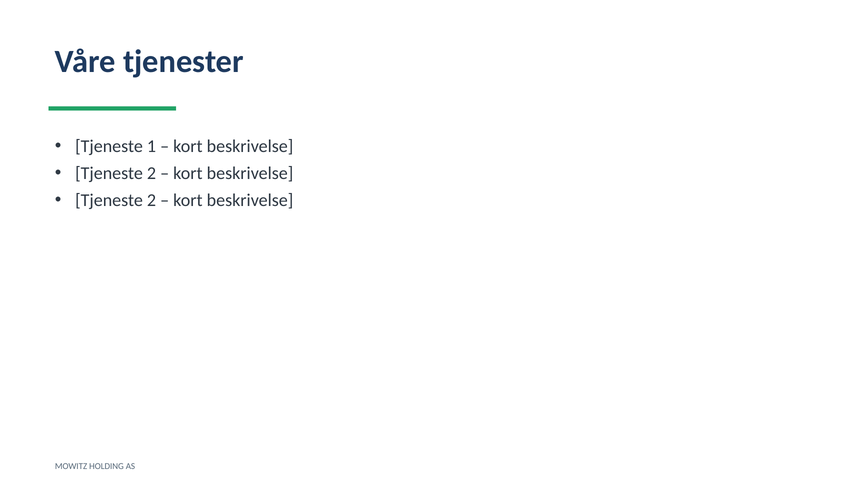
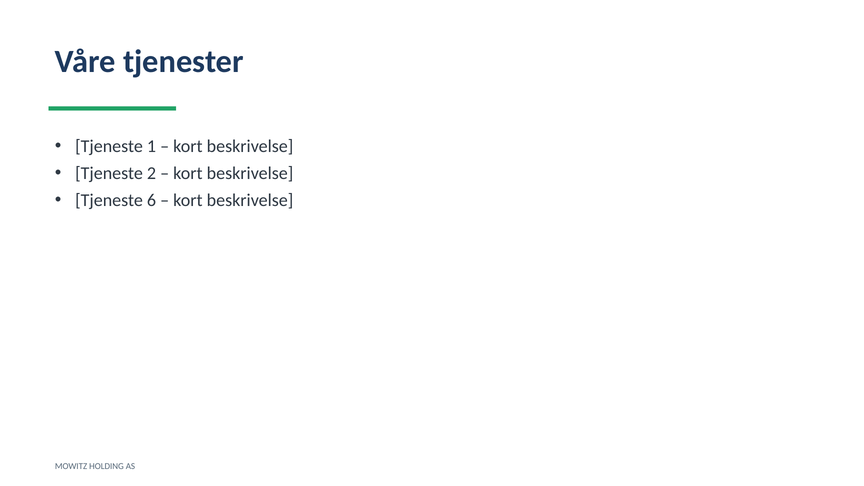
2 at (151, 200): 2 -> 6
